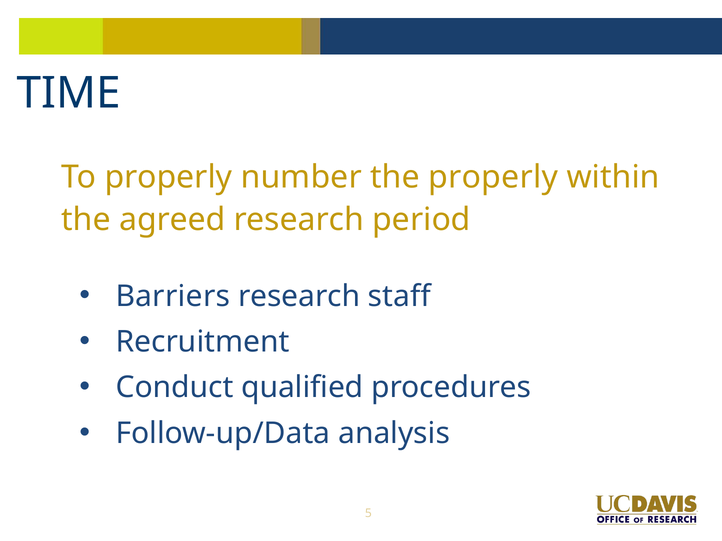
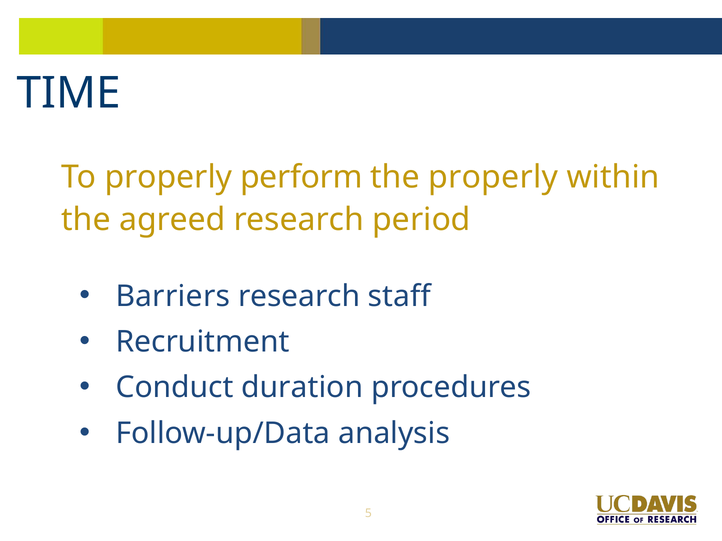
number: number -> perform
qualified: qualified -> duration
